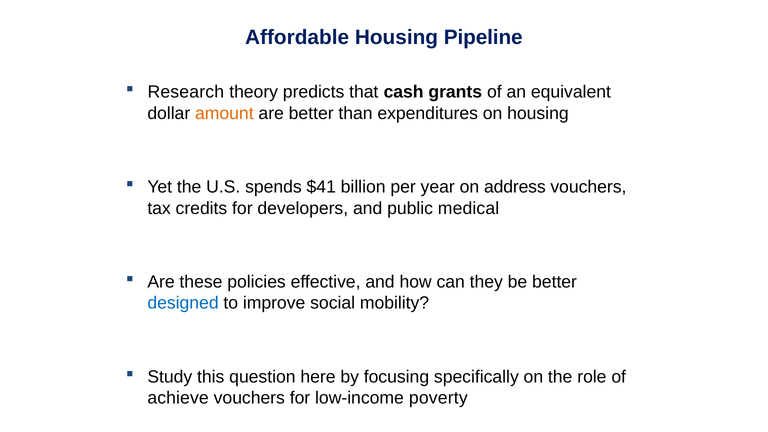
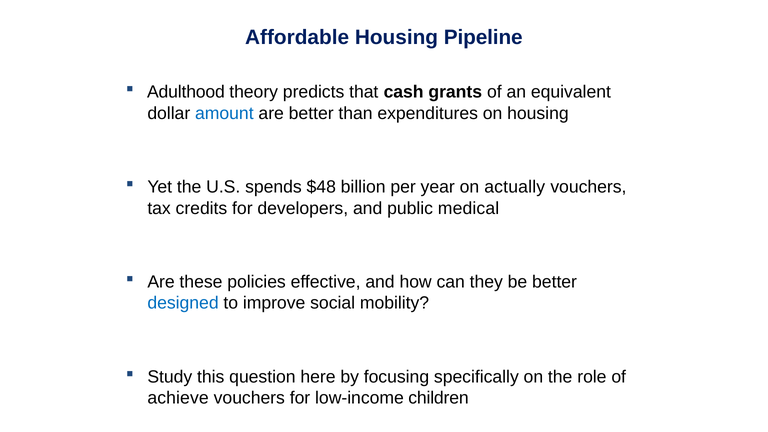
Research: Research -> Adulthood
amount colour: orange -> blue
$41: $41 -> $48
address: address -> actually
poverty: poverty -> children
